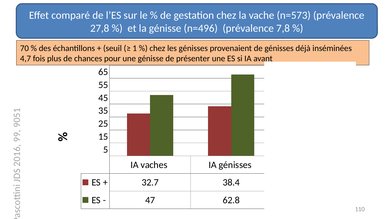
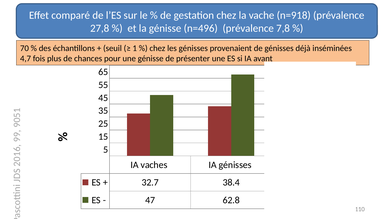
n=573: n=573 -> n=918
